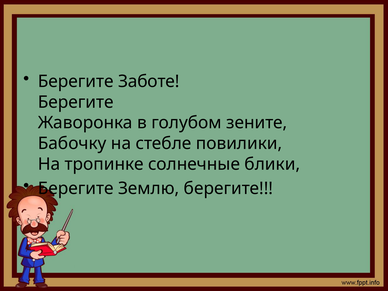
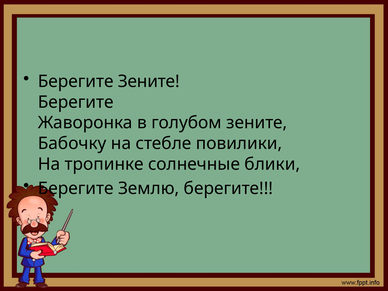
Берегите Заботе: Заботе -> Зените
